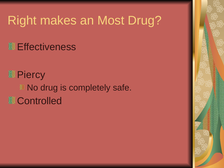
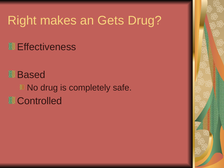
Most: Most -> Gets
Piercy: Piercy -> Based
